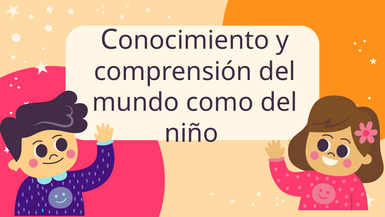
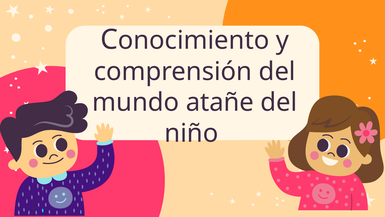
como: como -> atañe
